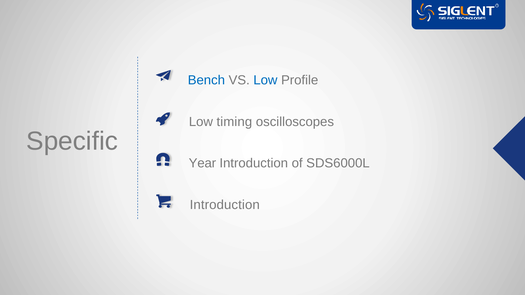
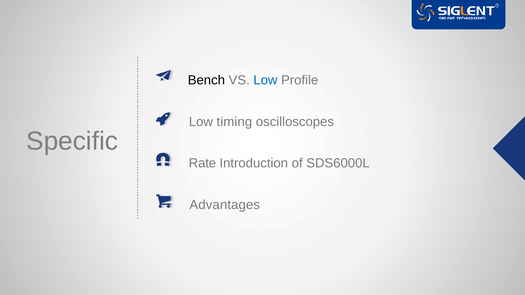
Bench colour: blue -> black
Year: Year -> Rate
Introduction at (225, 205): Introduction -> Advantages
